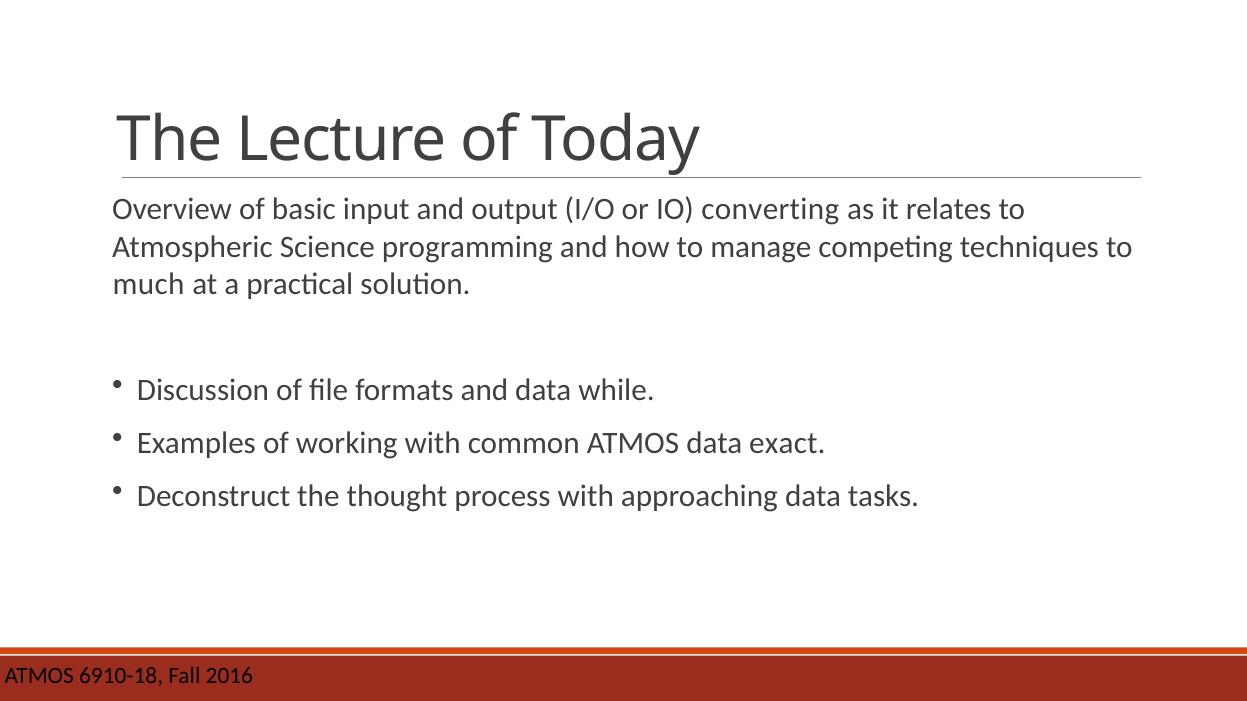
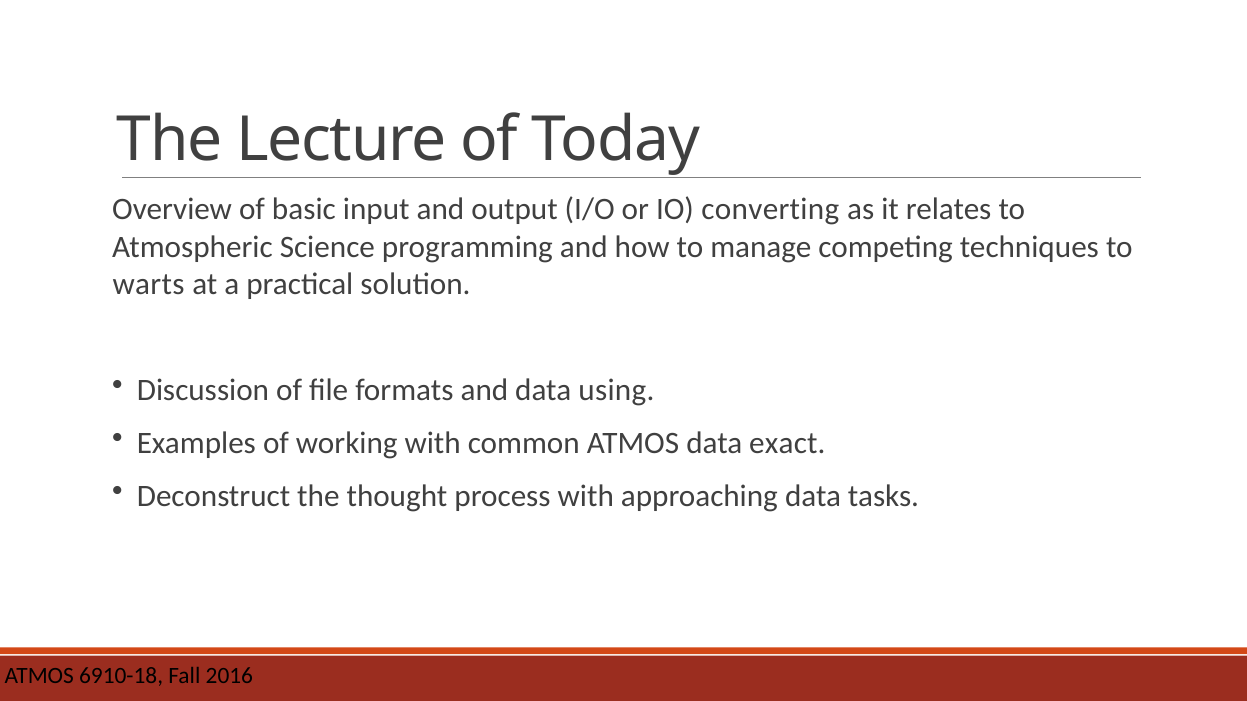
much: much -> warts
while: while -> using
